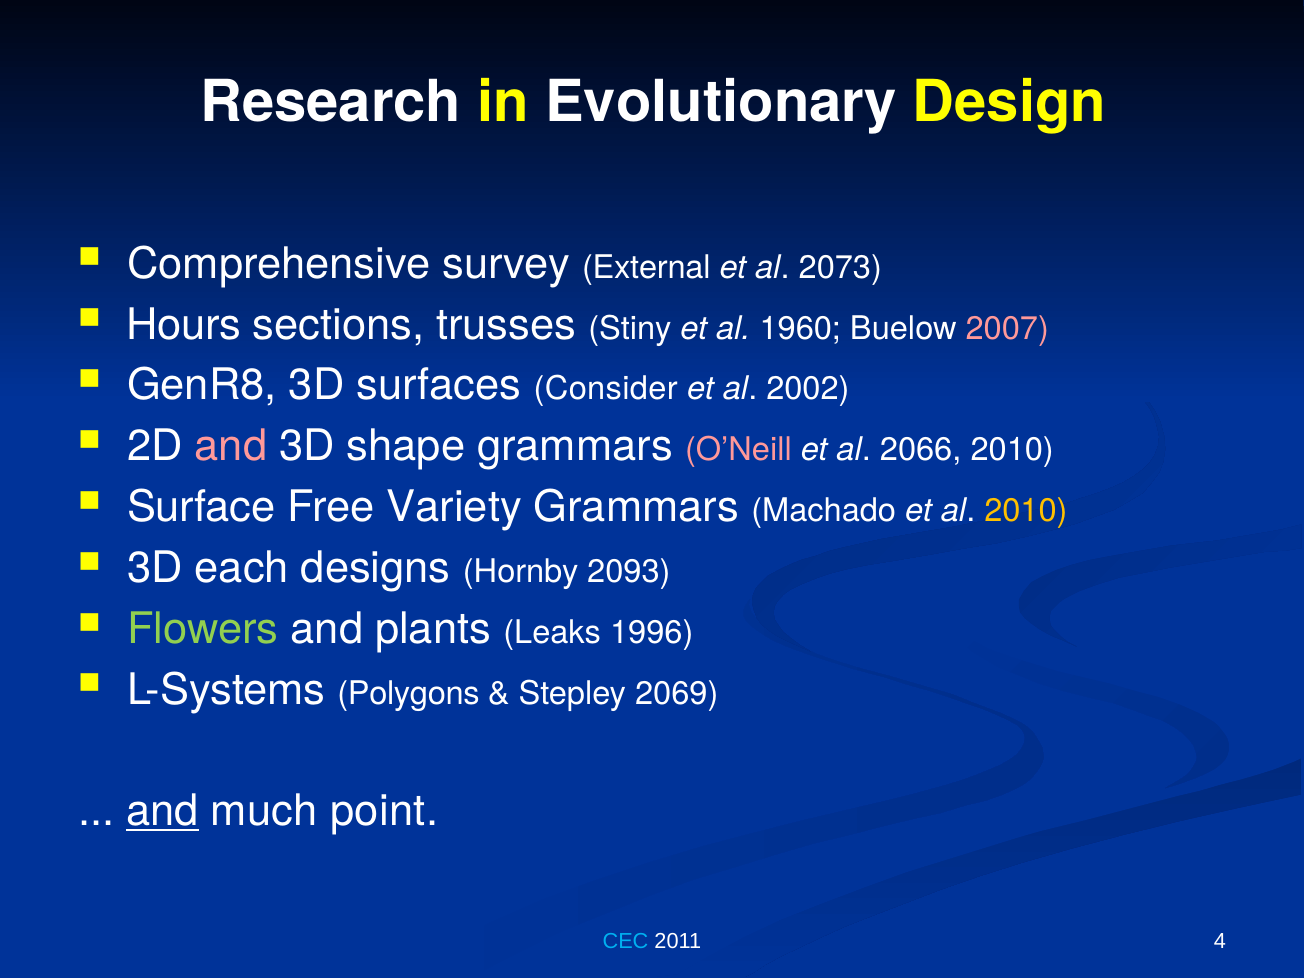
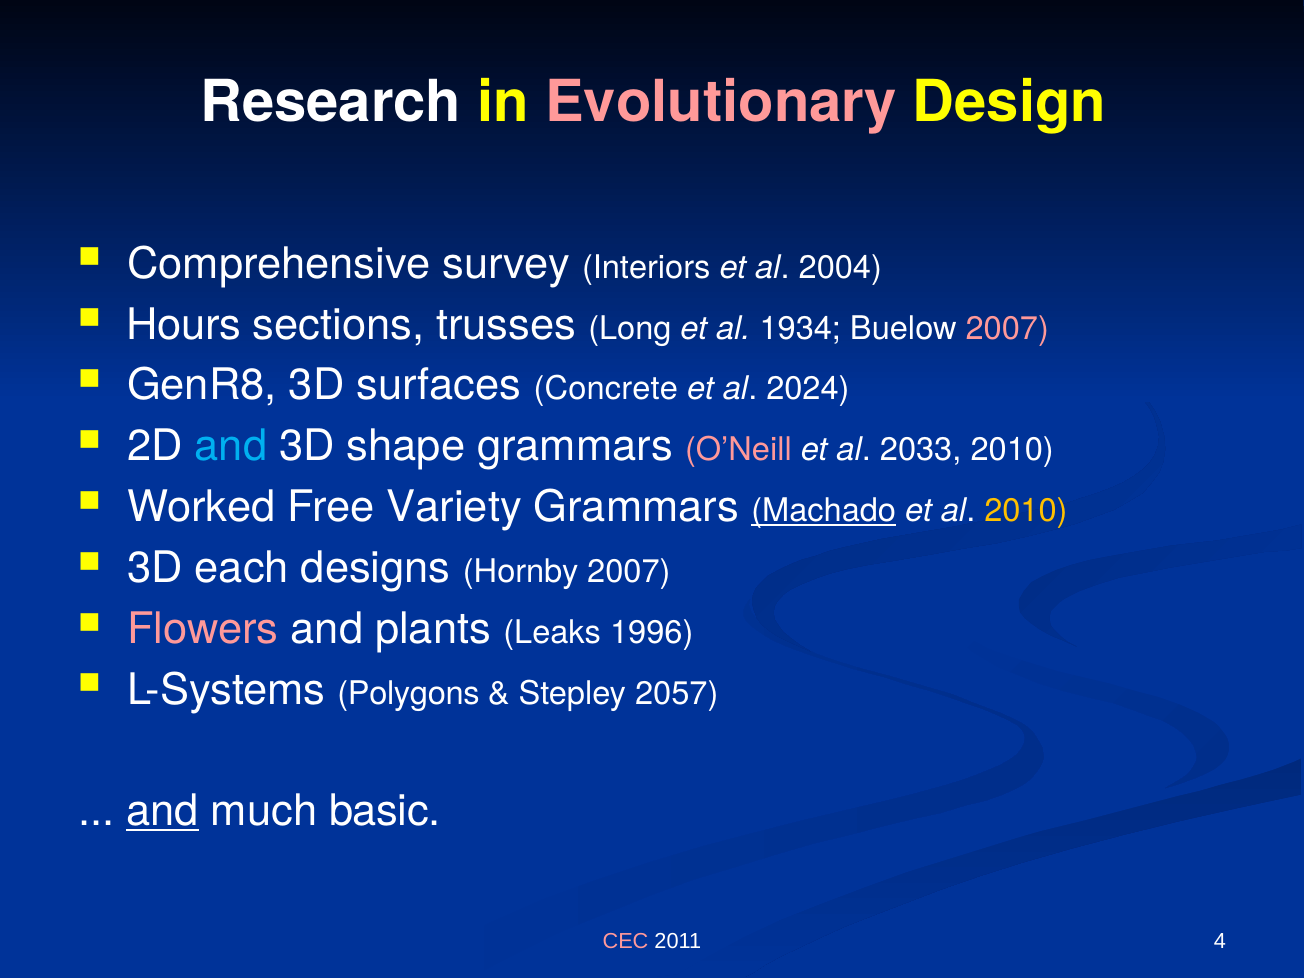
Evolutionary colour: white -> pink
External: External -> Interiors
2073: 2073 -> 2004
Stiny: Stiny -> Long
1960: 1960 -> 1934
Consider: Consider -> Concrete
2002: 2002 -> 2024
and at (231, 446) colour: pink -> light blue
2066: 2066 -> 2033
Surface: Surface -> Worked
Machado underline: none -> present
Hornby 2093: 2093 -> 2007
Flowers colour: light green -> pink
2069: 2069 -> 2057
point: point -> basic
CEC colour: light blue -> pink
